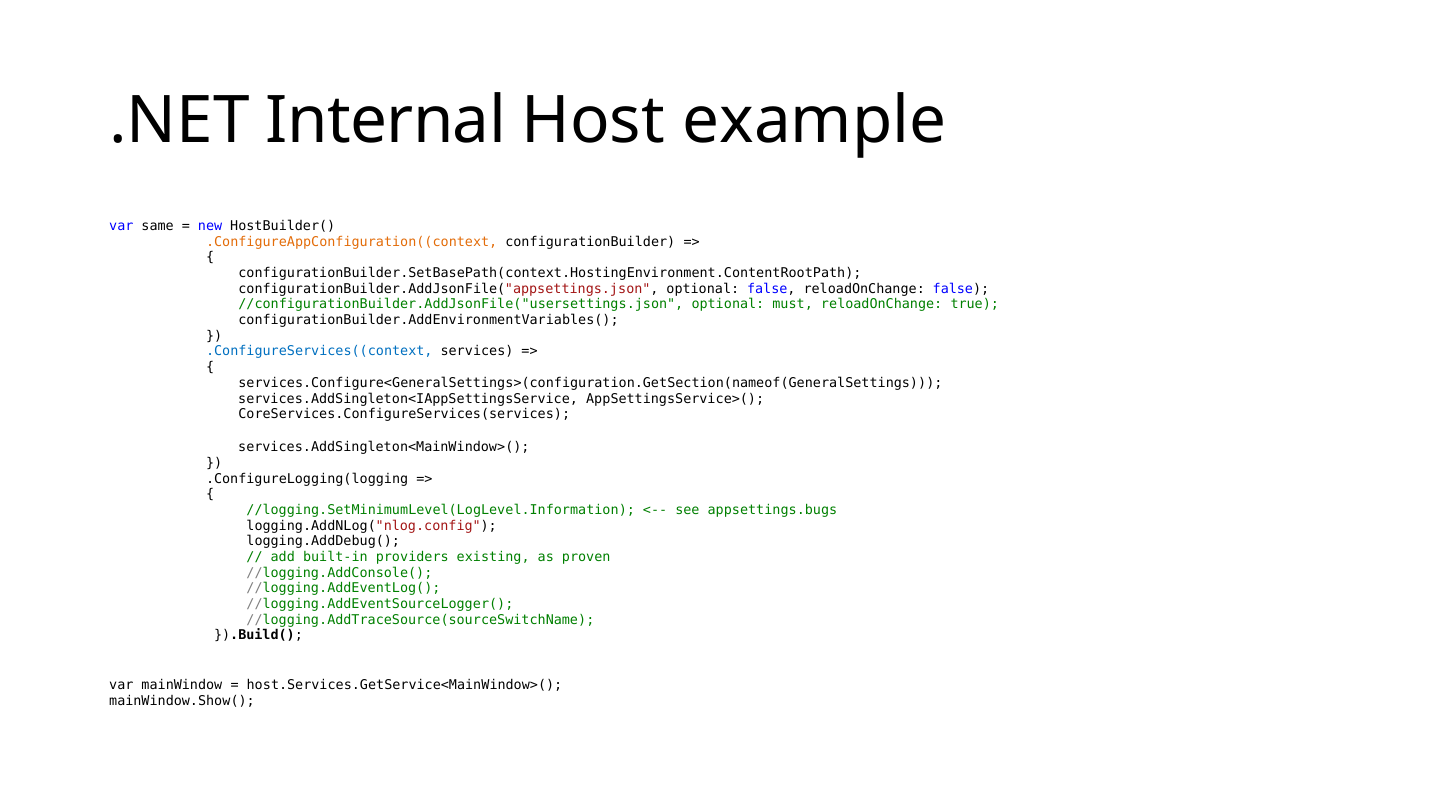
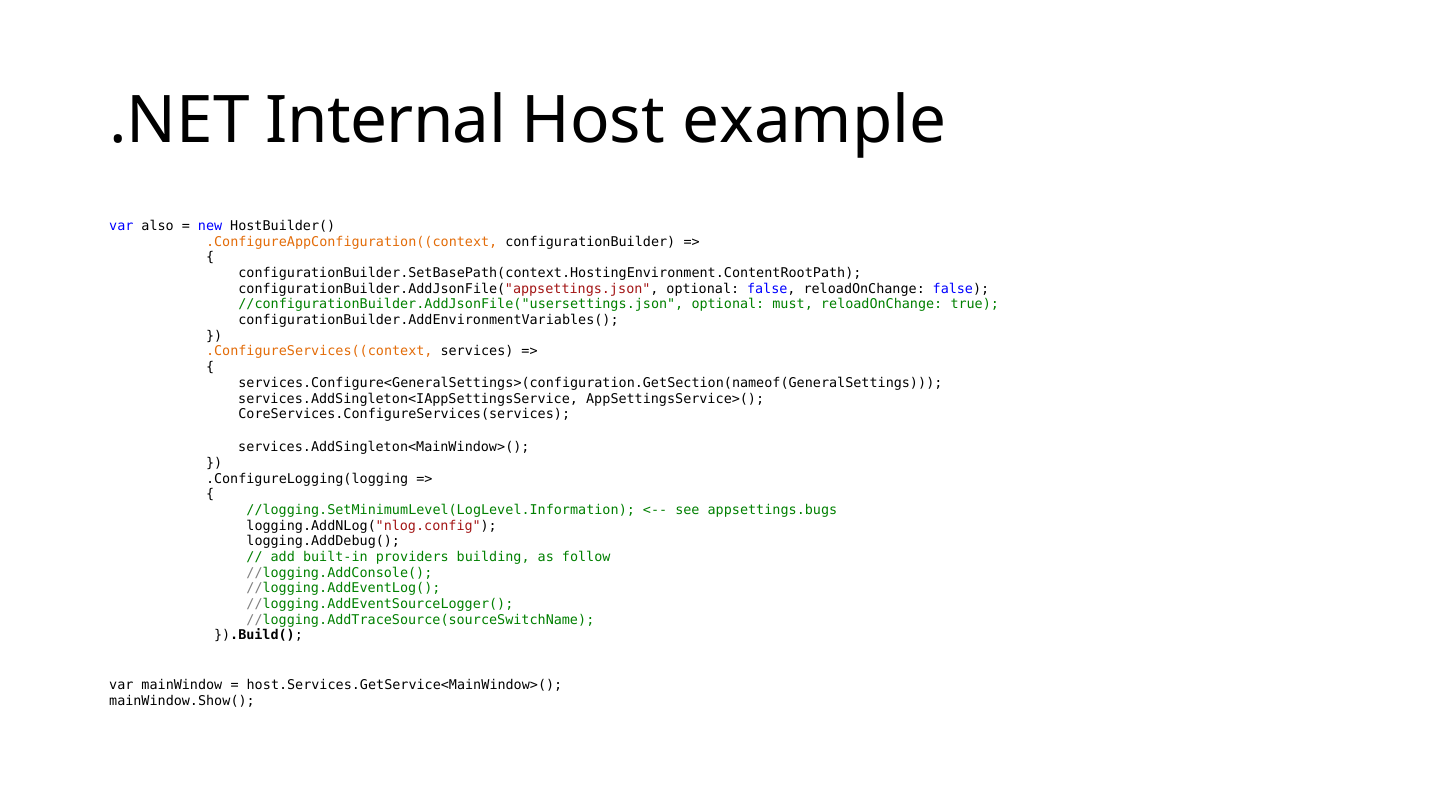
same: same -> also
.ConfigureServices((context colour: blue -> orange
existing: existing -> building
proven: proven -> follow
